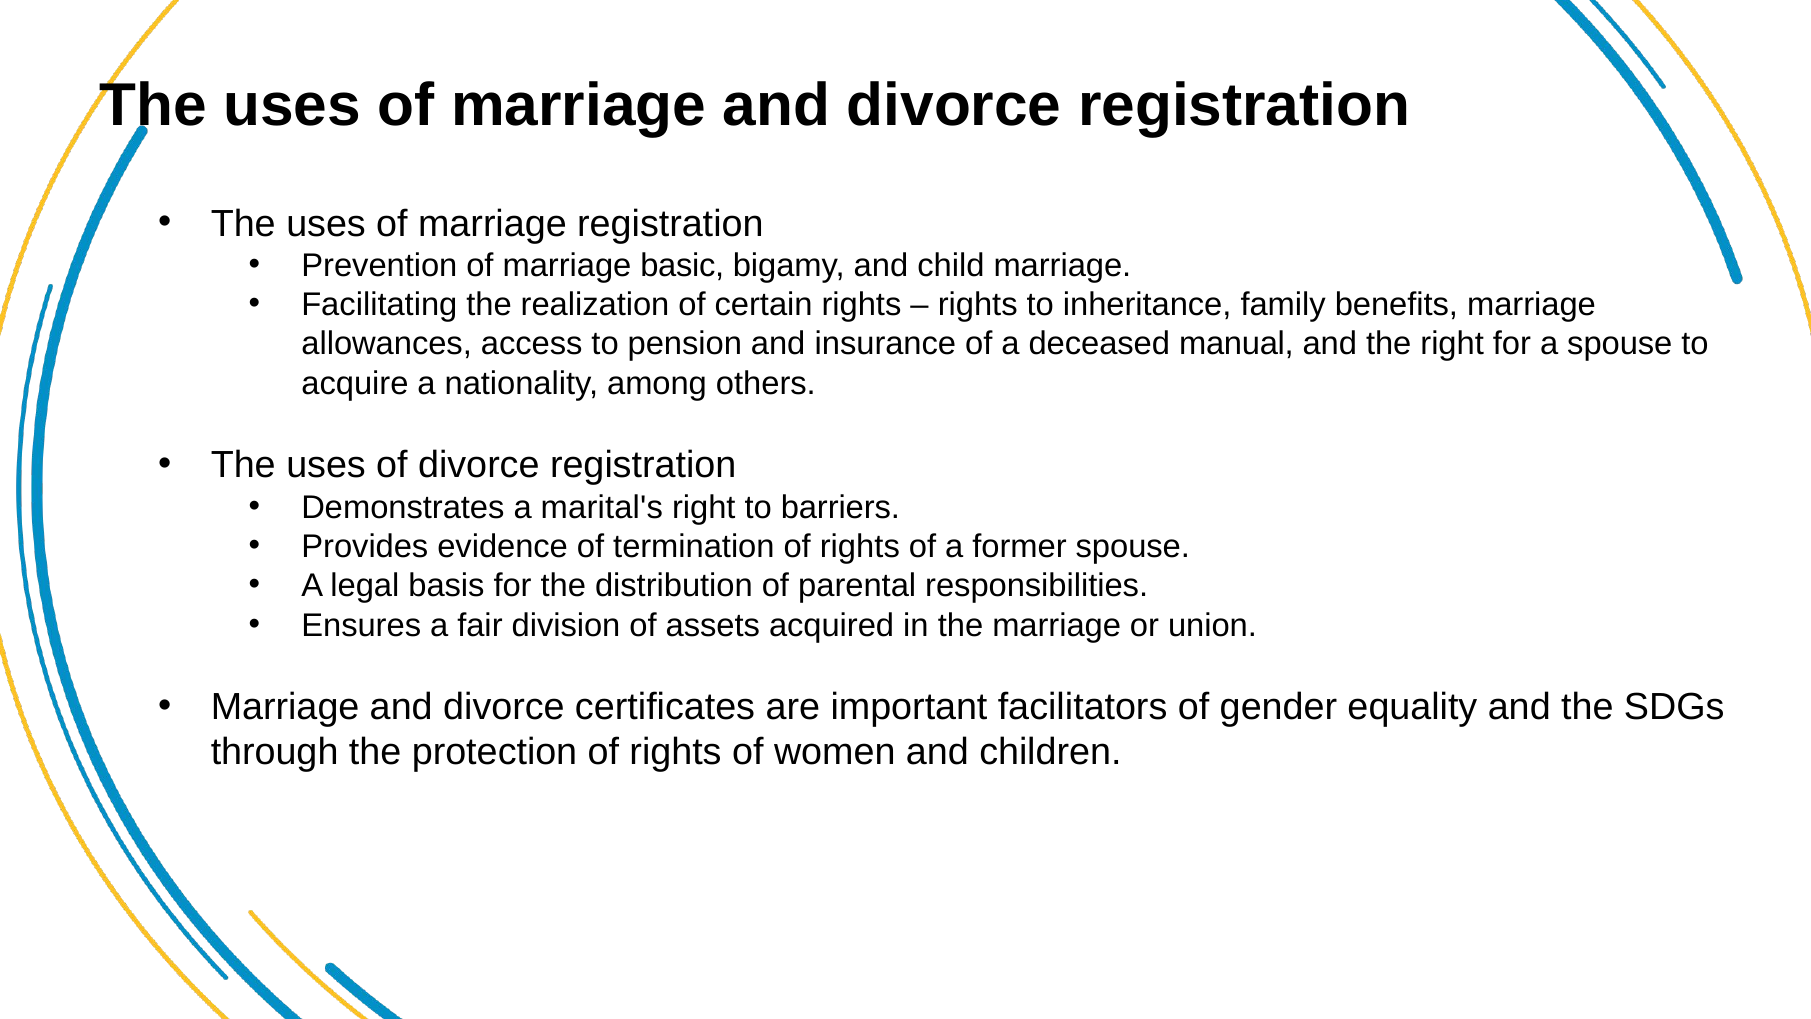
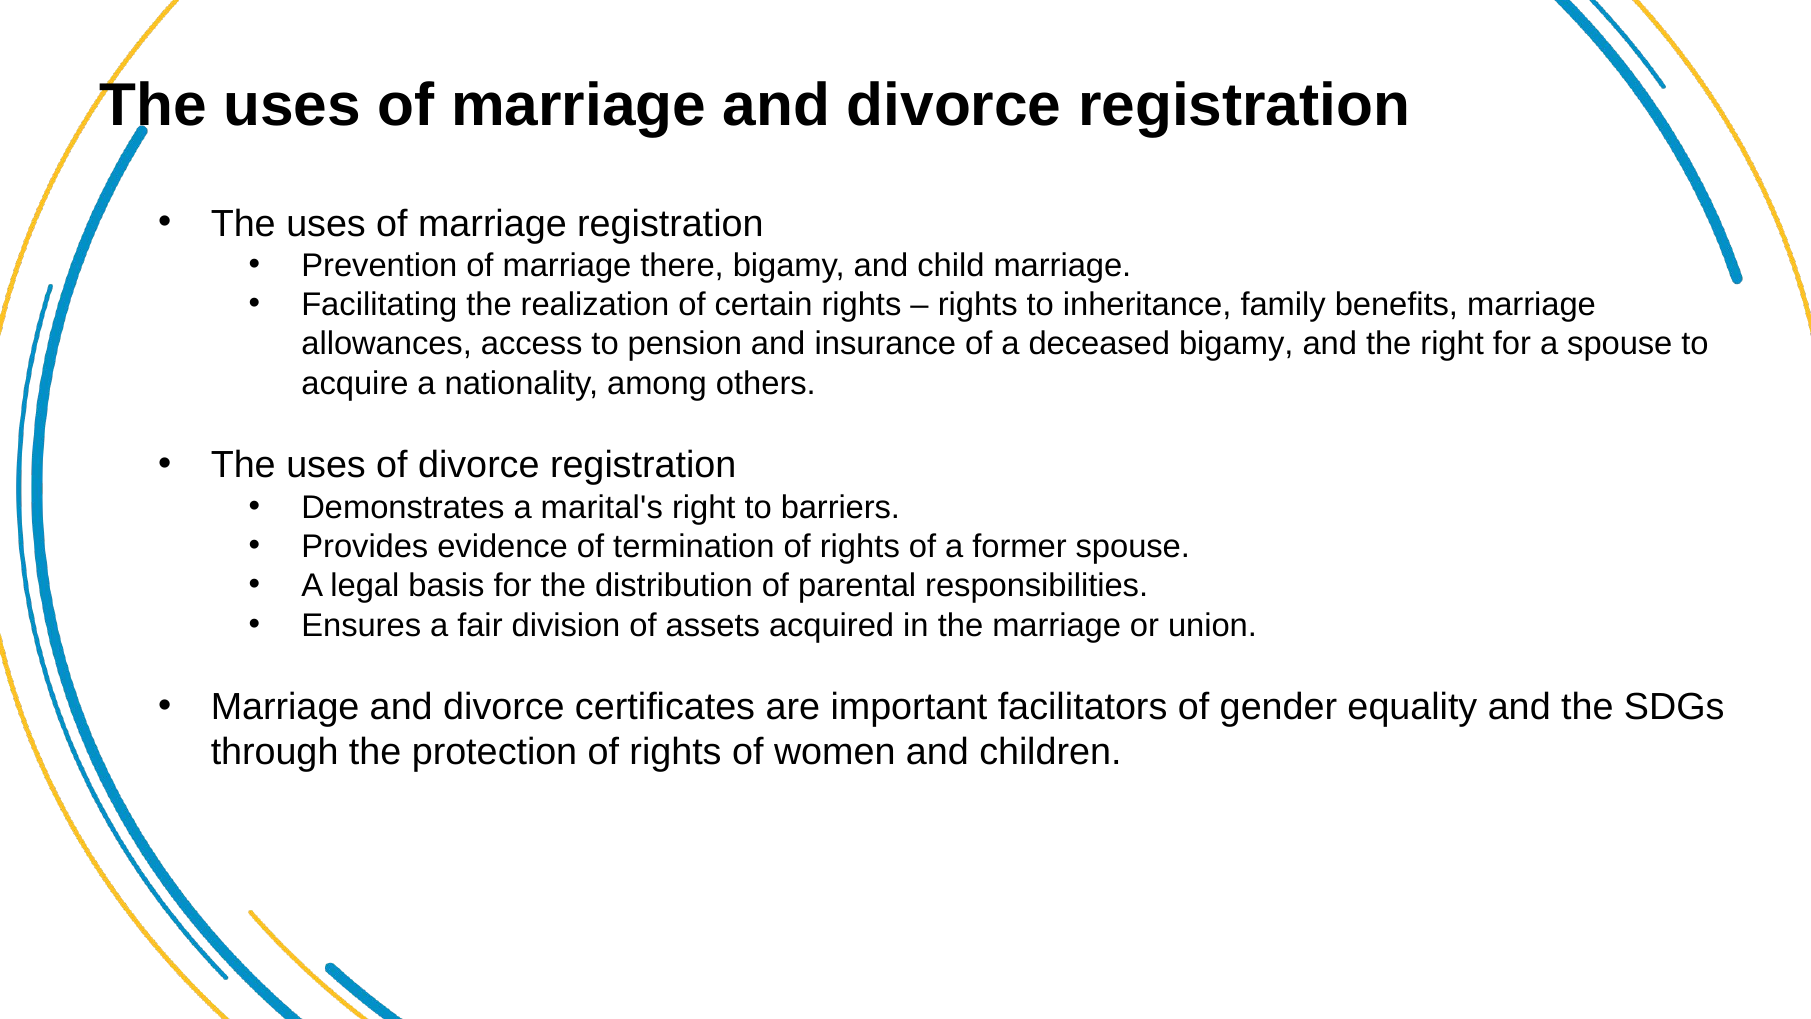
basic: basic -> there
deceased manual: manual -> bigamy
